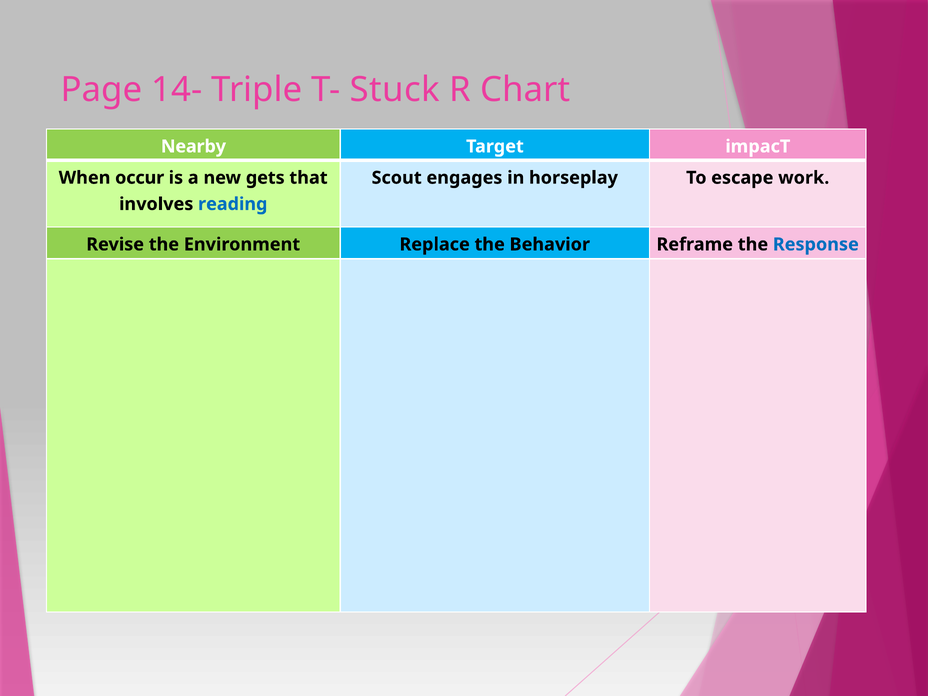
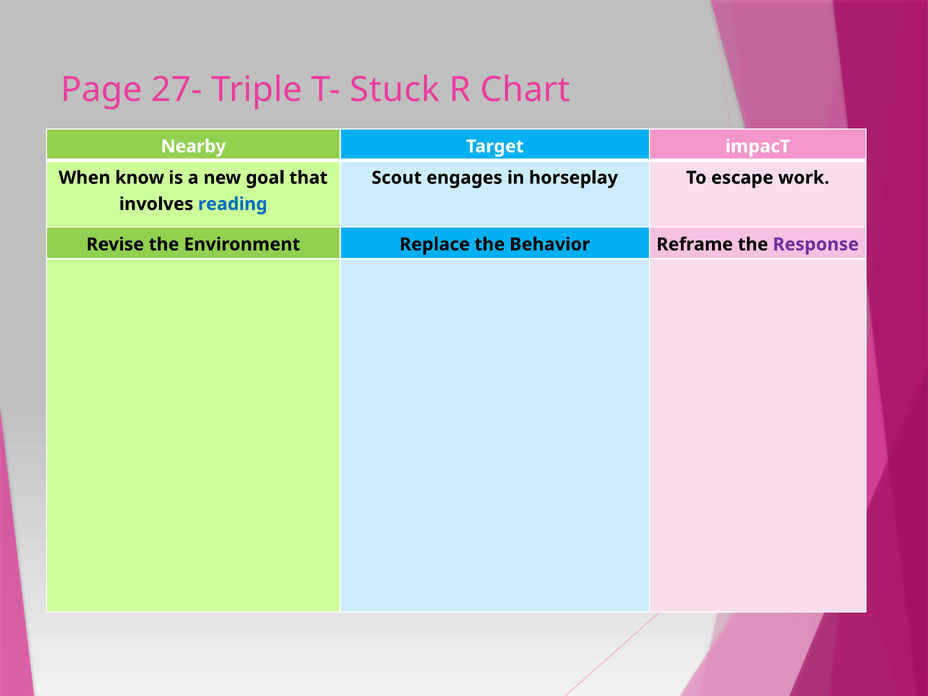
14-: 14- -> 27-
occur: occur -> know
gets: gets -> goal
Response colour: blue -> purple
